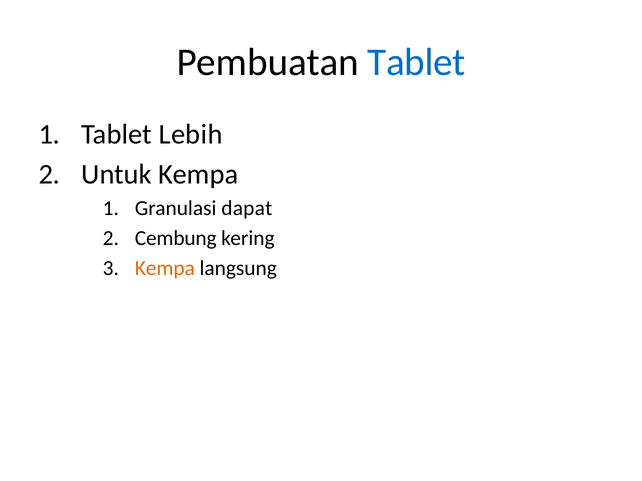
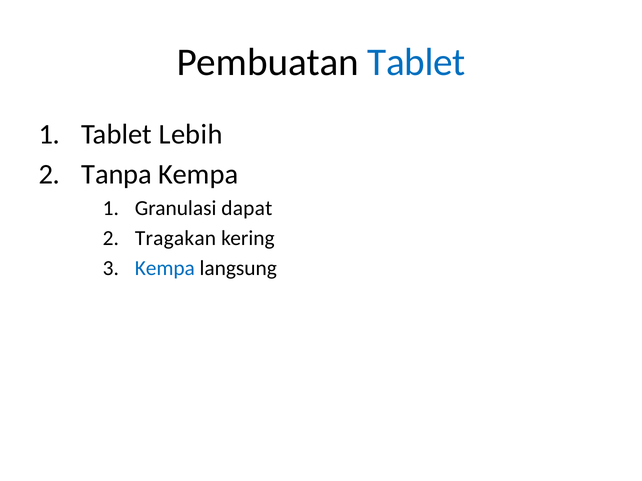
Untuk: Untuk -> Tanpa
Cembung: Cembung -> Tragakan
Kempa at (165, 268) colour: orange -> blue
